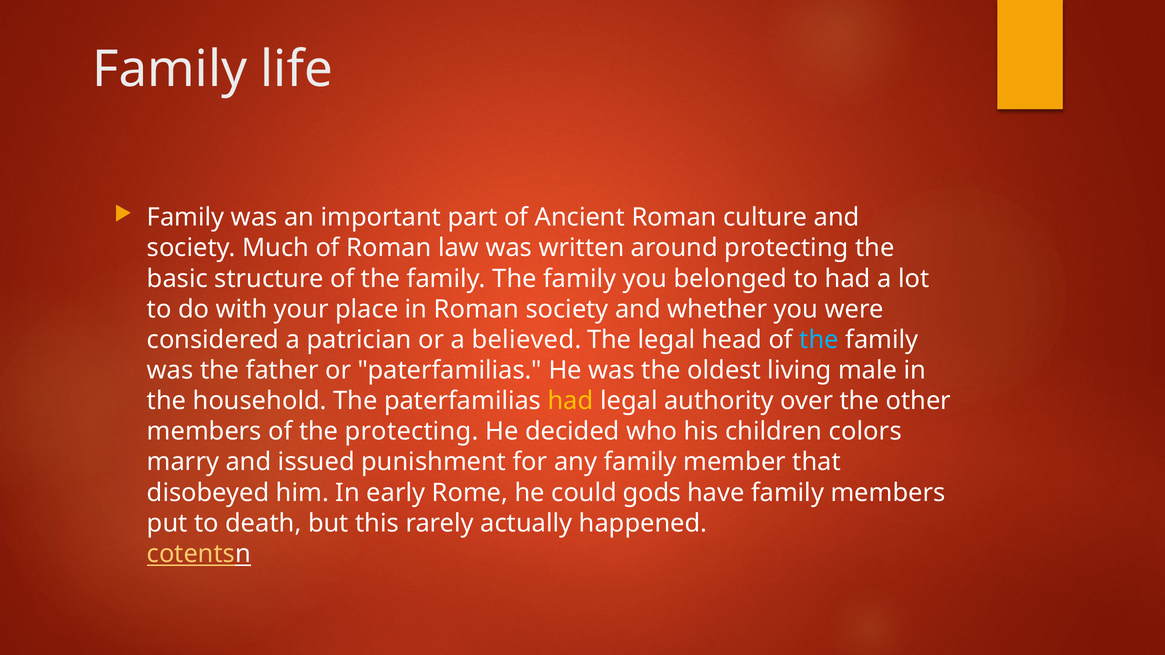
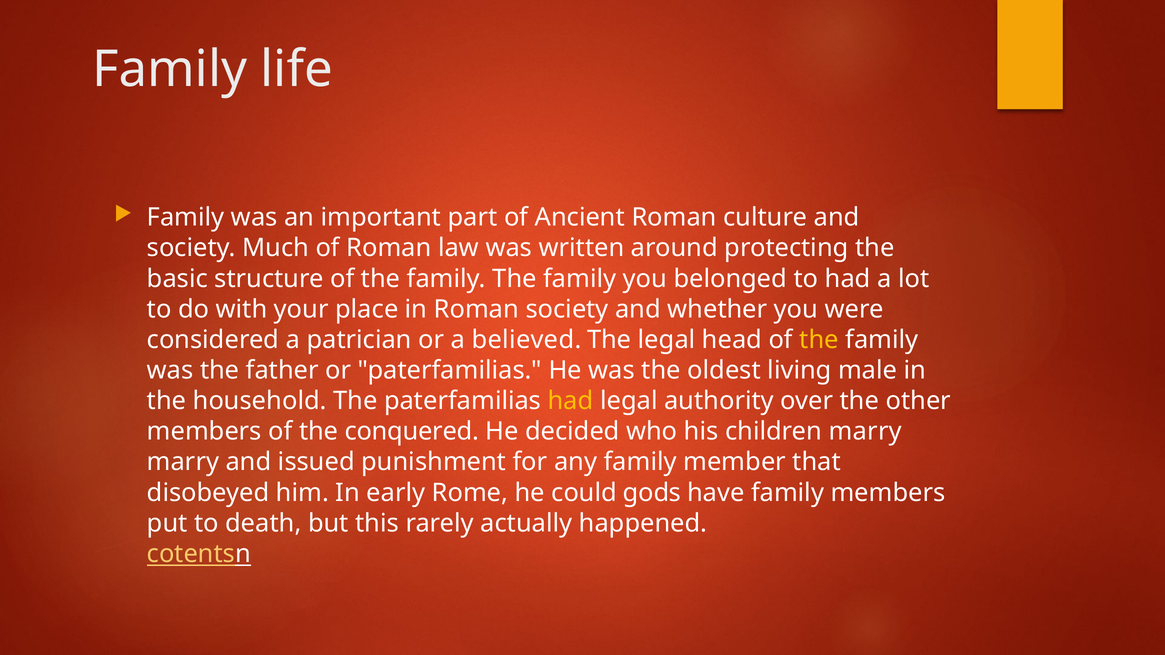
the at (819, 340) colour: light blue -> yellow
the protecting: protecting -> conquered
children colors: colors -> marry
